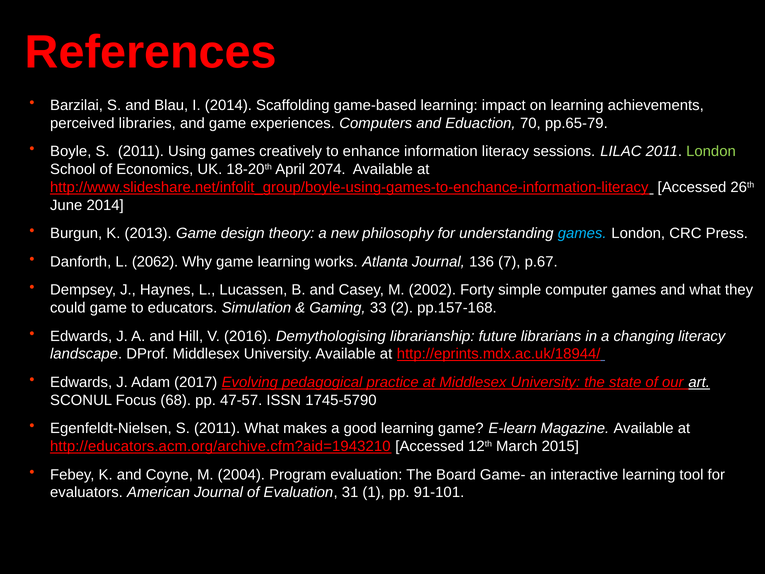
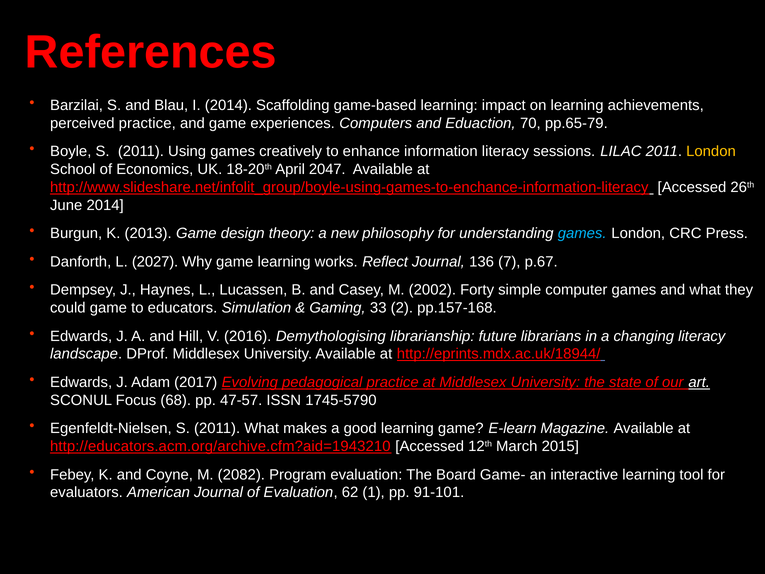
perceived libraries: libraries -> practice
London at (711, 151) colour: light green -> yellow
2074: 2074 -> 2047
2062: 2062 -> 2027
Atlanta: Atlanta -> Reflect
2004: 2004 -> 2082
31: 31 -> 62
